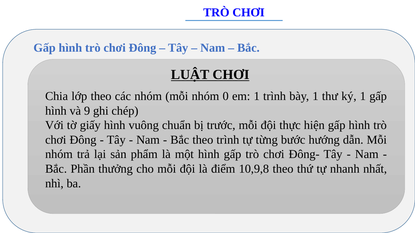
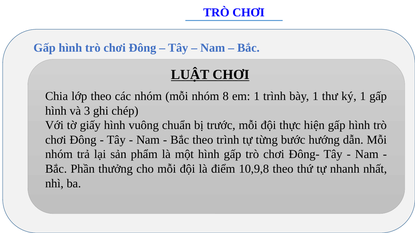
0: 0 -> 8
9: 9 -> 3
